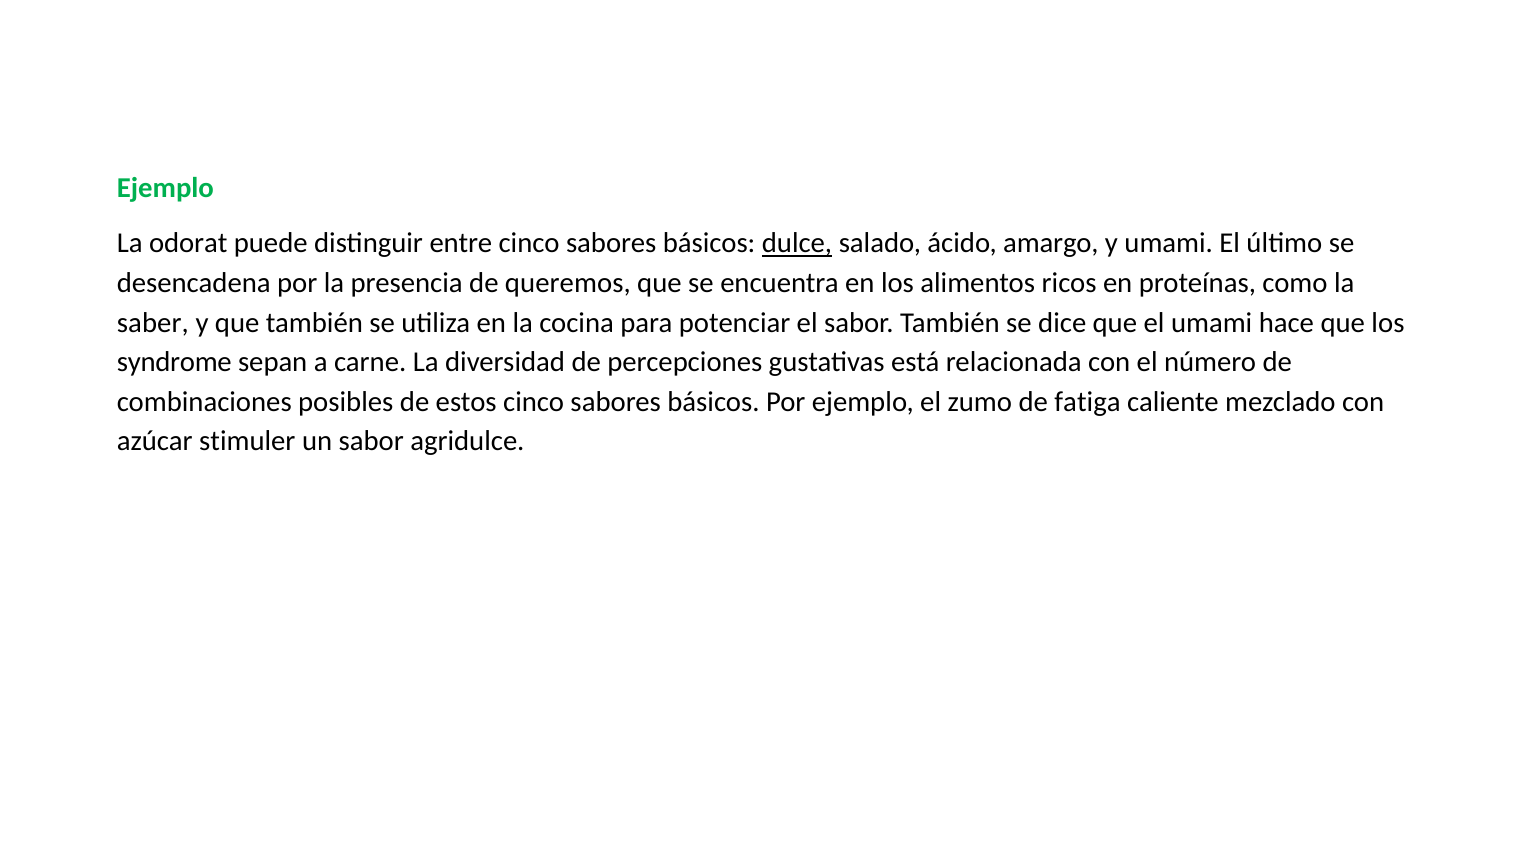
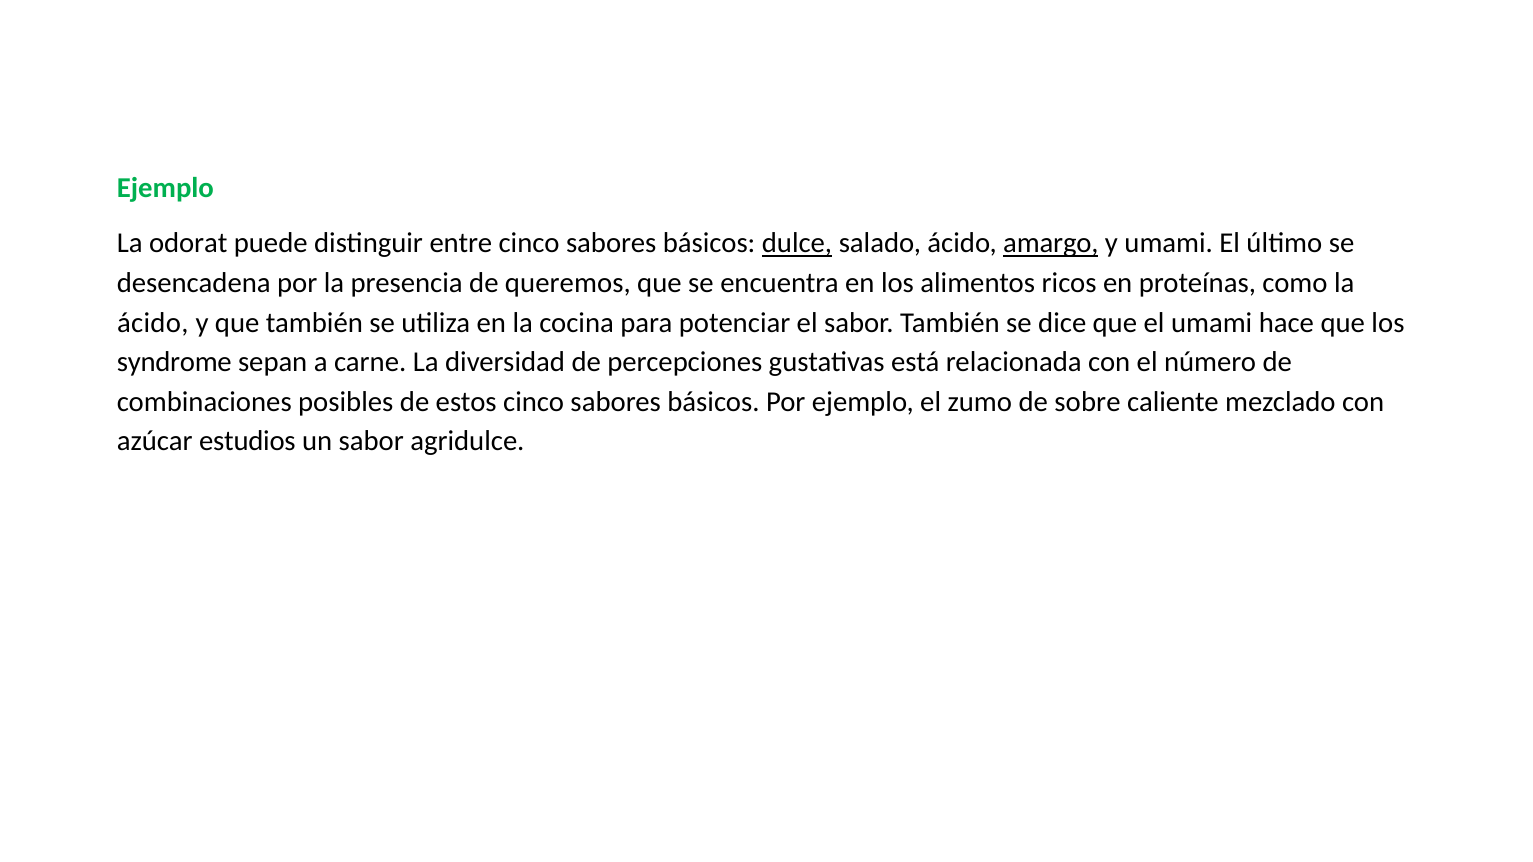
amargo underline: none -> present
saber at (153, 323): saber -> ácido
fatiga: fatiga -> sobre
stimuler: stimuler -> estudios
